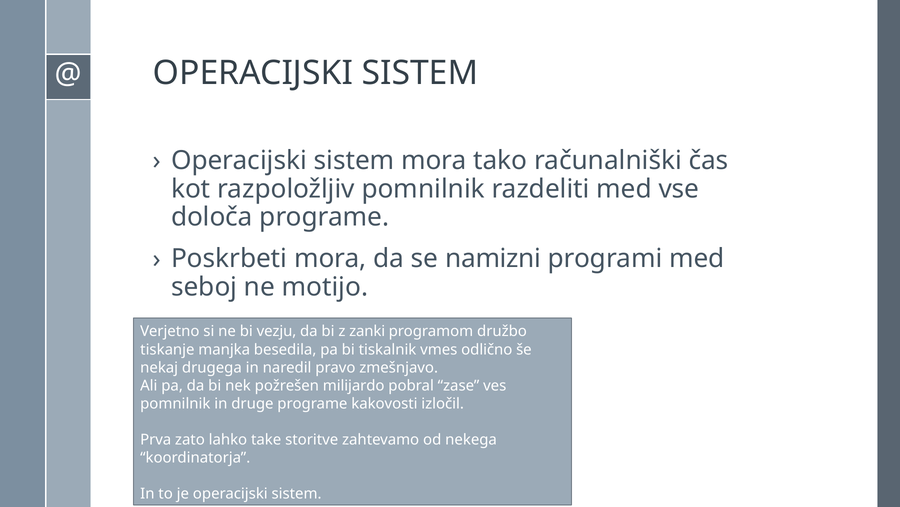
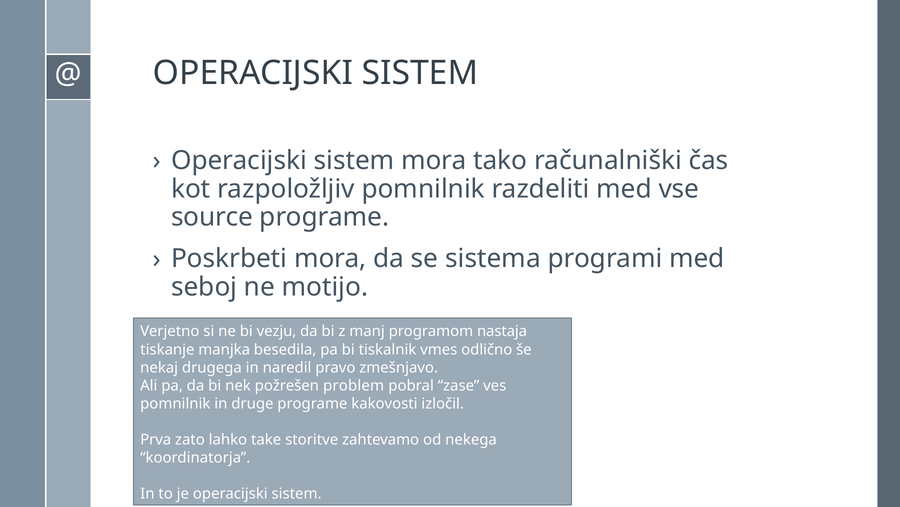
določa: določa -> source
namizni: namizni -> sistema
zanki: zanki -> manj
družbo: družbo -> nastaja
milijardo: milijardo -> problem
